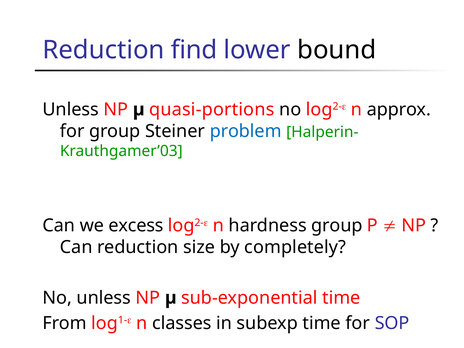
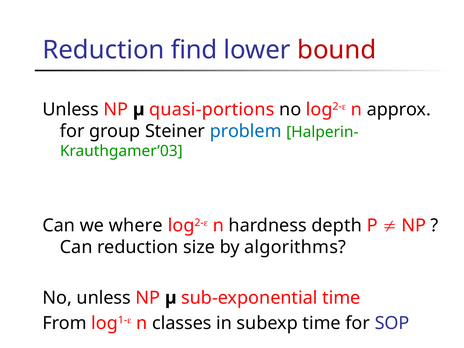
bound colour: black -> red
excess: excess -> where
hardness group: group -> depth
completely: completely -> algorithms
